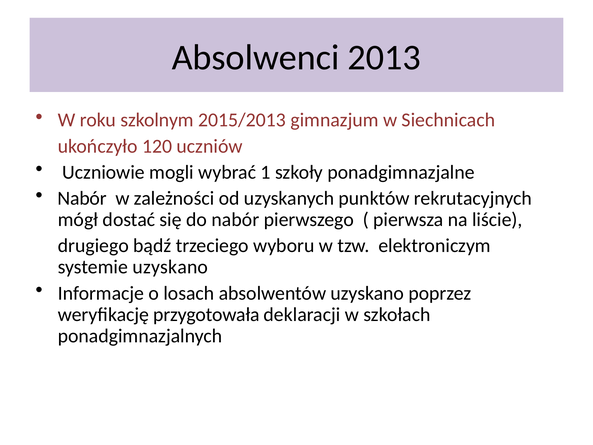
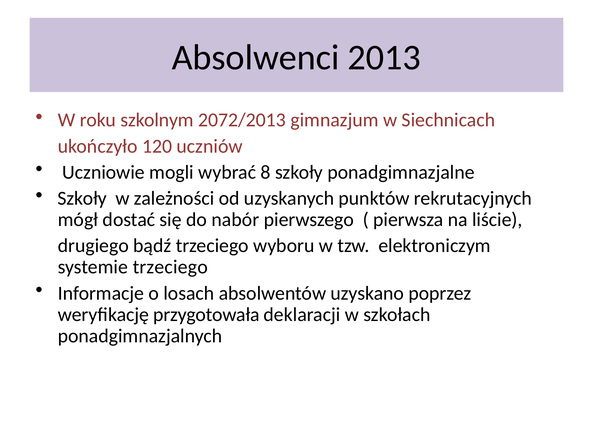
2015/2013: 2015/2013 -> 2072/2013
1: 1 -> 8
Nabór at (82, 198): Nabór -> Szkoły
systemie uzyskano: uzyskano -> trzeciego
